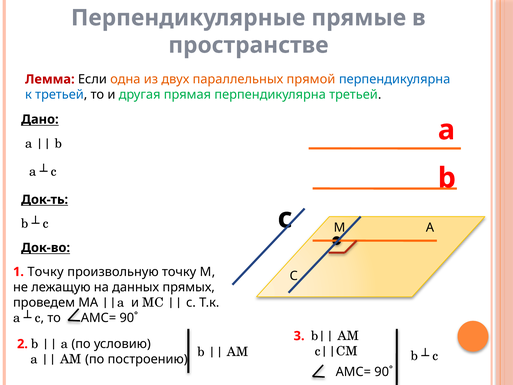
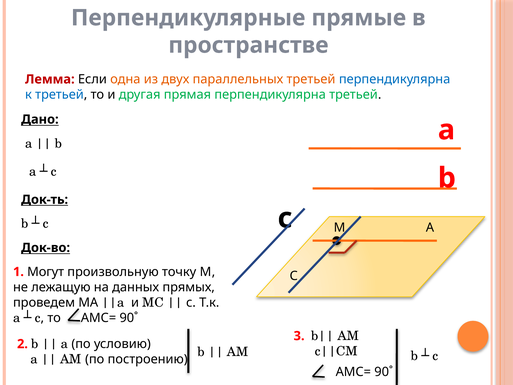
параллельных прямой: прямой -> третьей
1 Точку: Точку -> Могут
